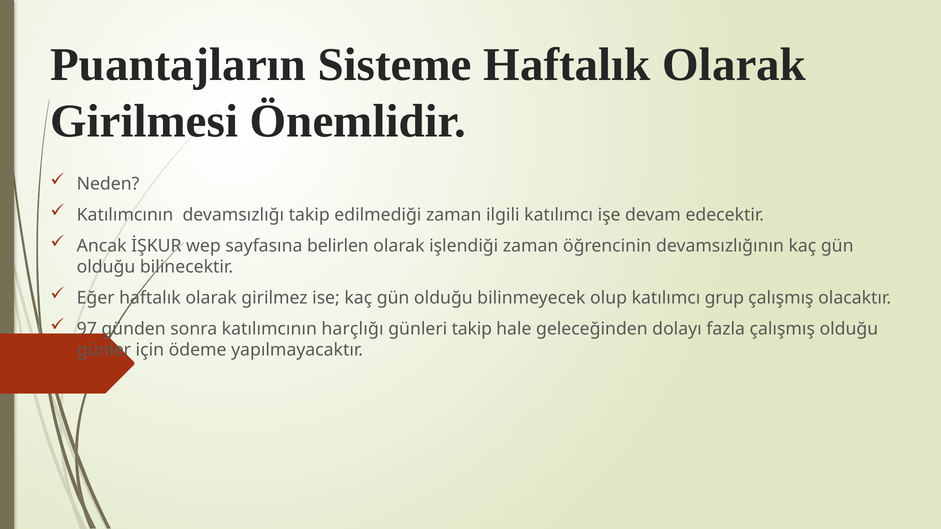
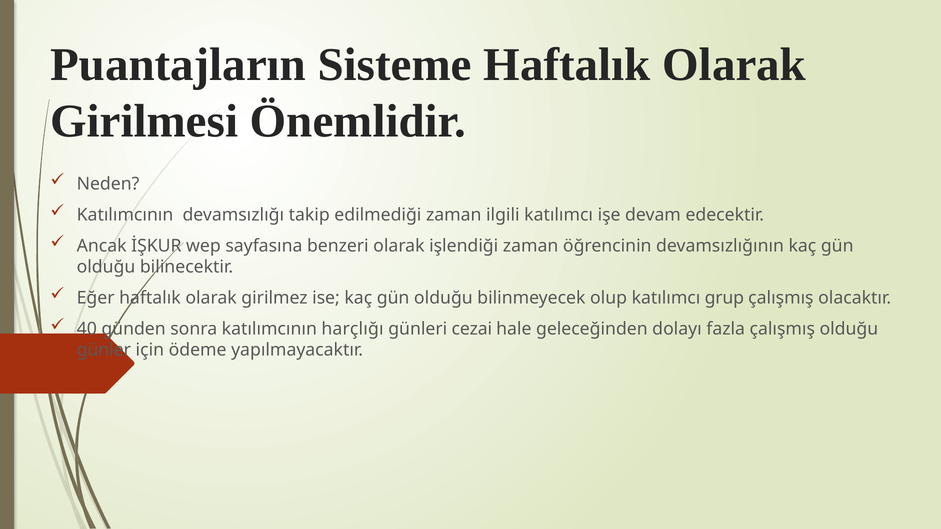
belirlen: belirlen -> benzeri
97: 97 -> 40
günleri takip: takip -> cezai
